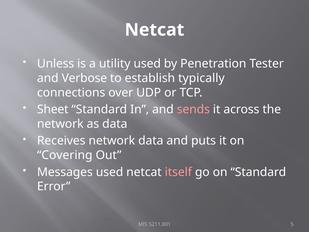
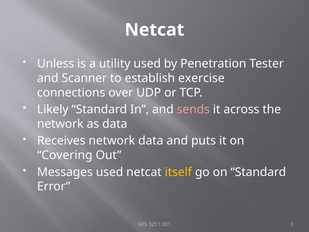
Verbose: Verbose -> Scanner
typically: typically -> exercise
Sheet: Sheet -> Likely
itself colour: pink -> yellow
